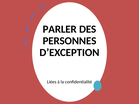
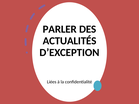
PERSONNES: PERSONNES -> ACTUALITÉS
